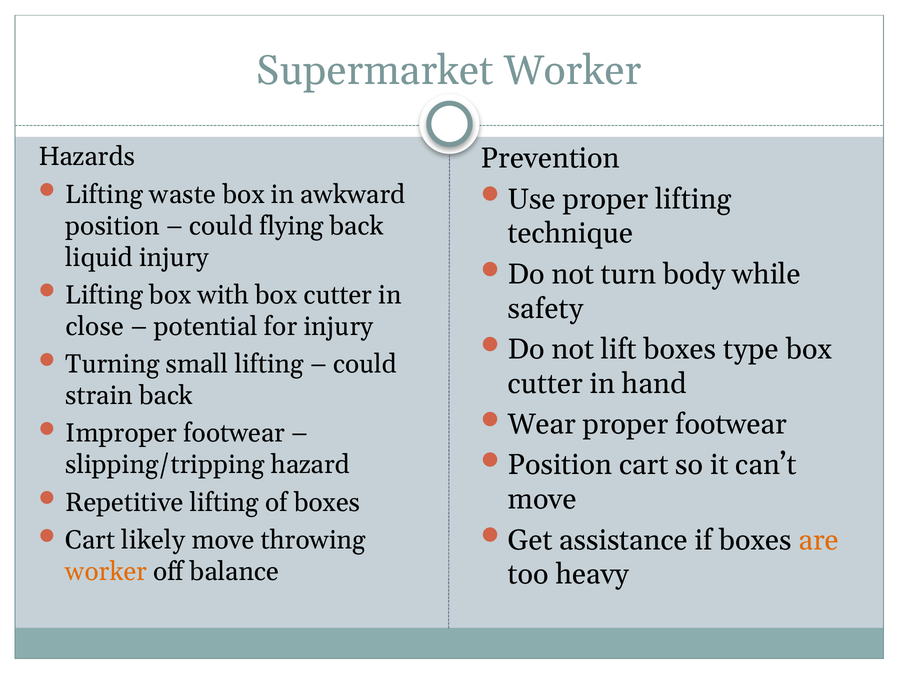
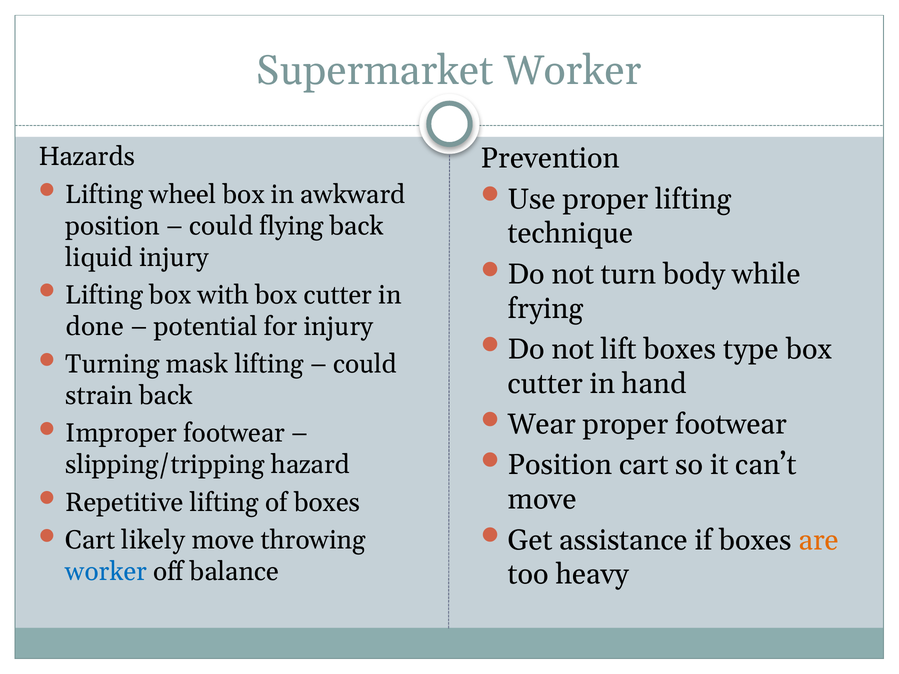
waste: waste -> wheel
safety: safety -> frying
close: close -> done
small: small -> mask
worker at (106, 572) colour: orange -> blue
